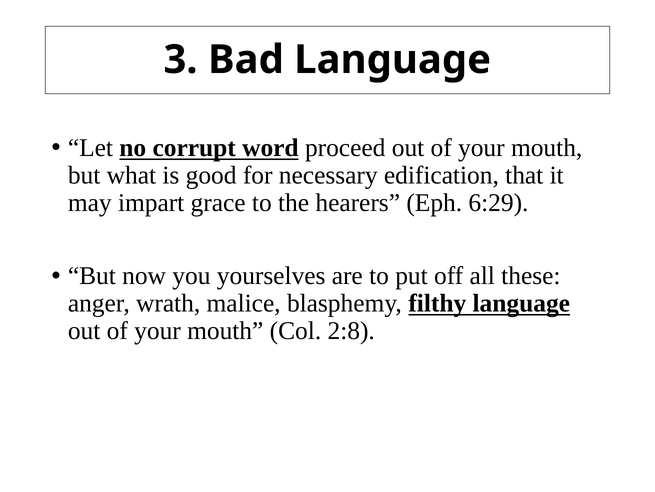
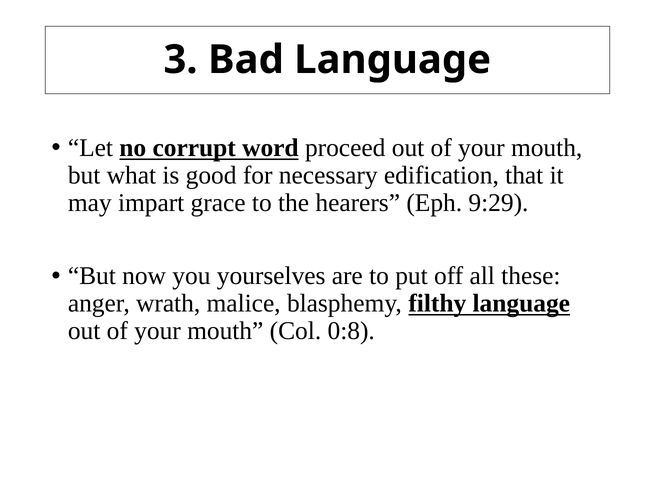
6:29: 6:29 -> 9:29
2:8: 2:8 -> 0:8
